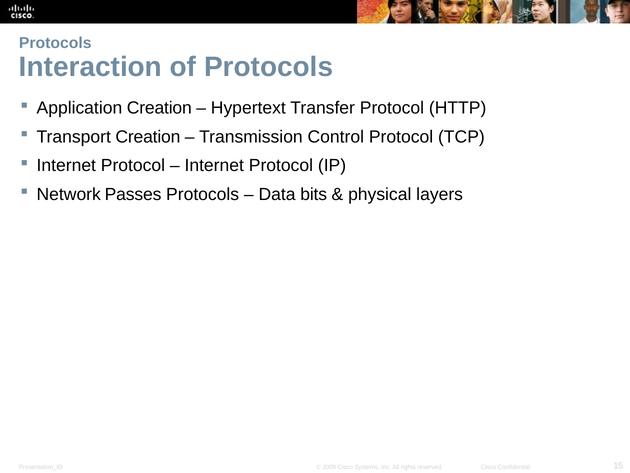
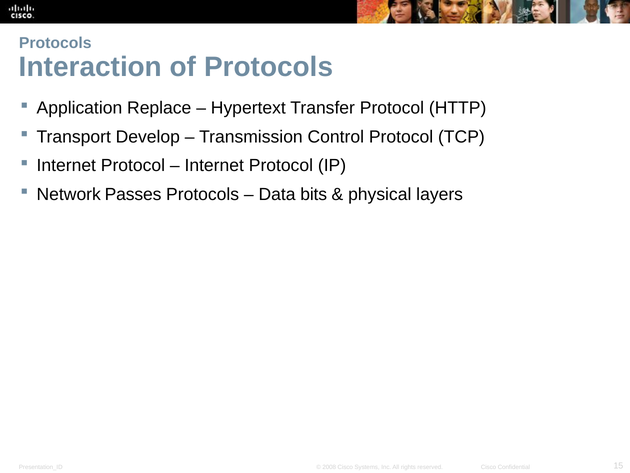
Application Creation: Creation -> Replace
Transport Creation: Creation -> Develop
